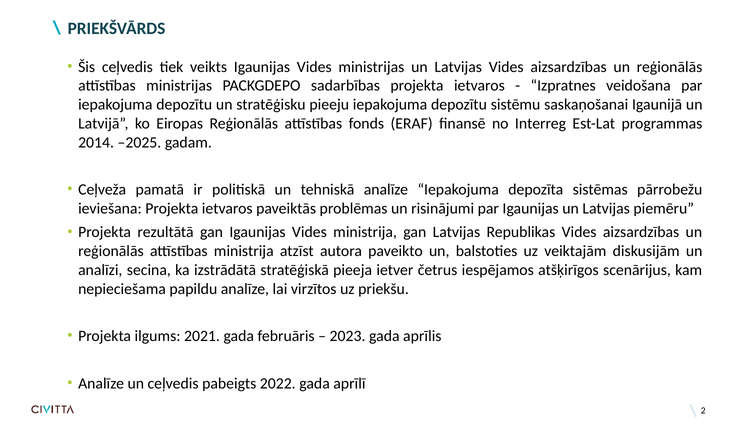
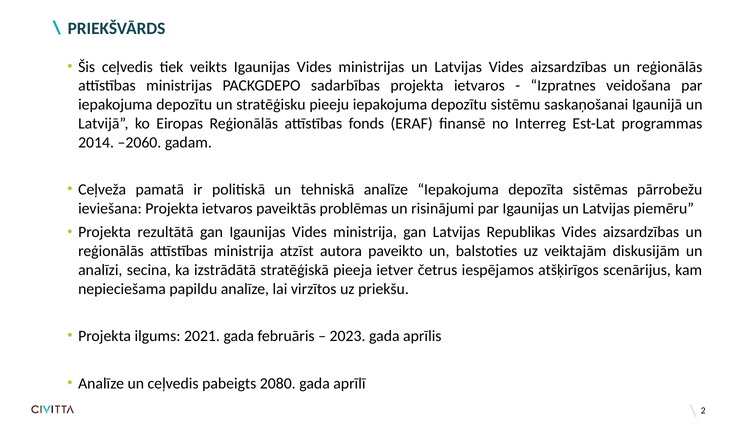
–2025: –2025 -> –2060
2022: 2022 -> 2080
